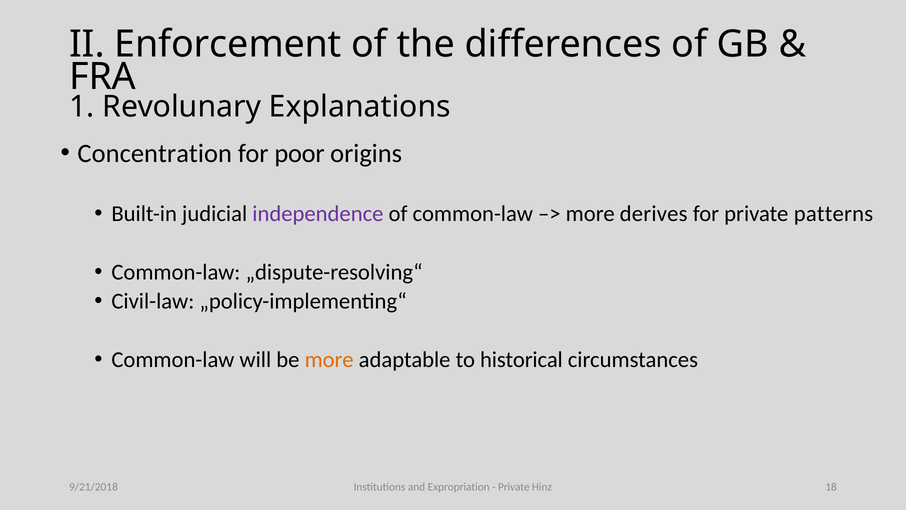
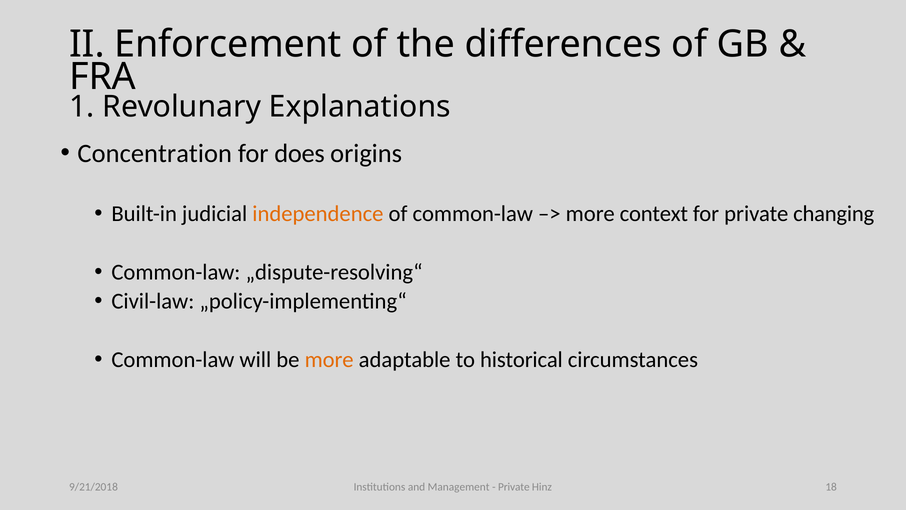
poor: poor -> does
independence colour: purple -> orange
derives: derives -> context
patterns: patterns -> changing
Expropriation: Expropriation -> Management
